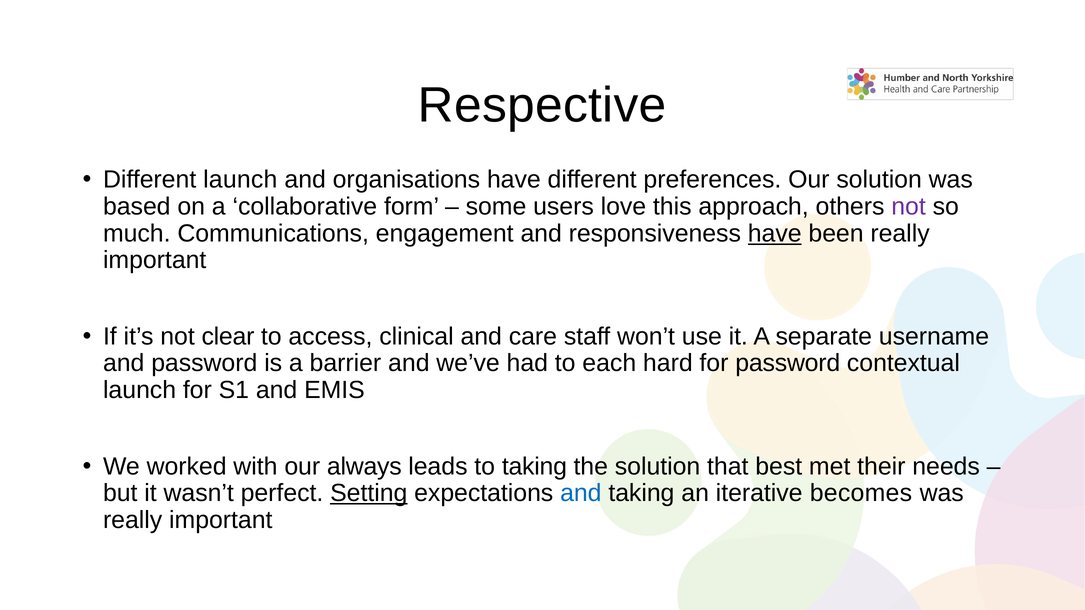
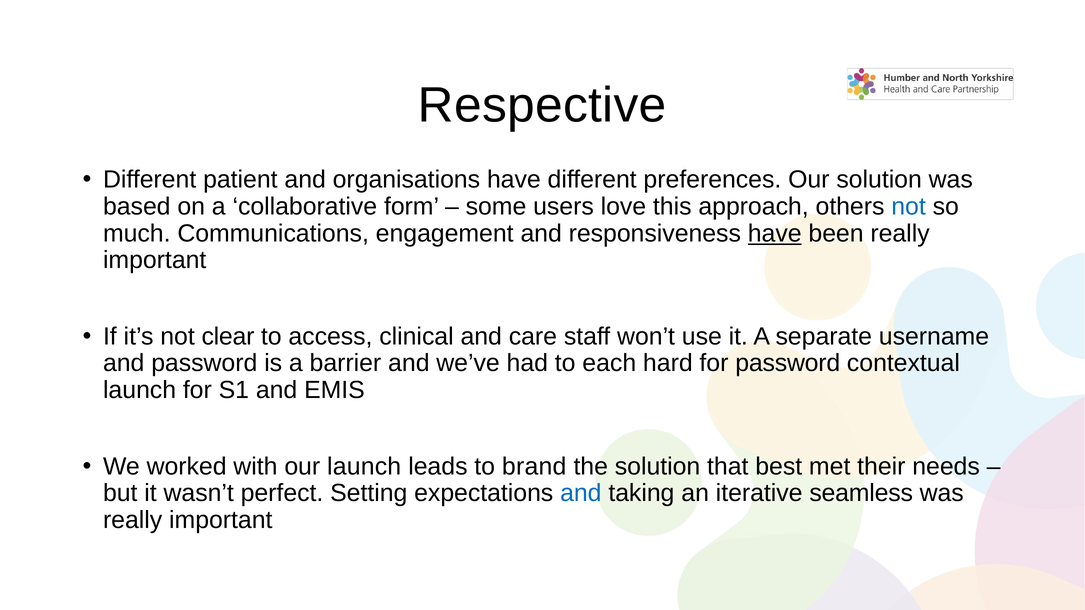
Different launch: launch -> patient
not at (909, 207) colour: purple -> blue
our always: always -> launch
to taking: taking -> brand
Setting underline: present -> none
becomes: becomes -> seamless
